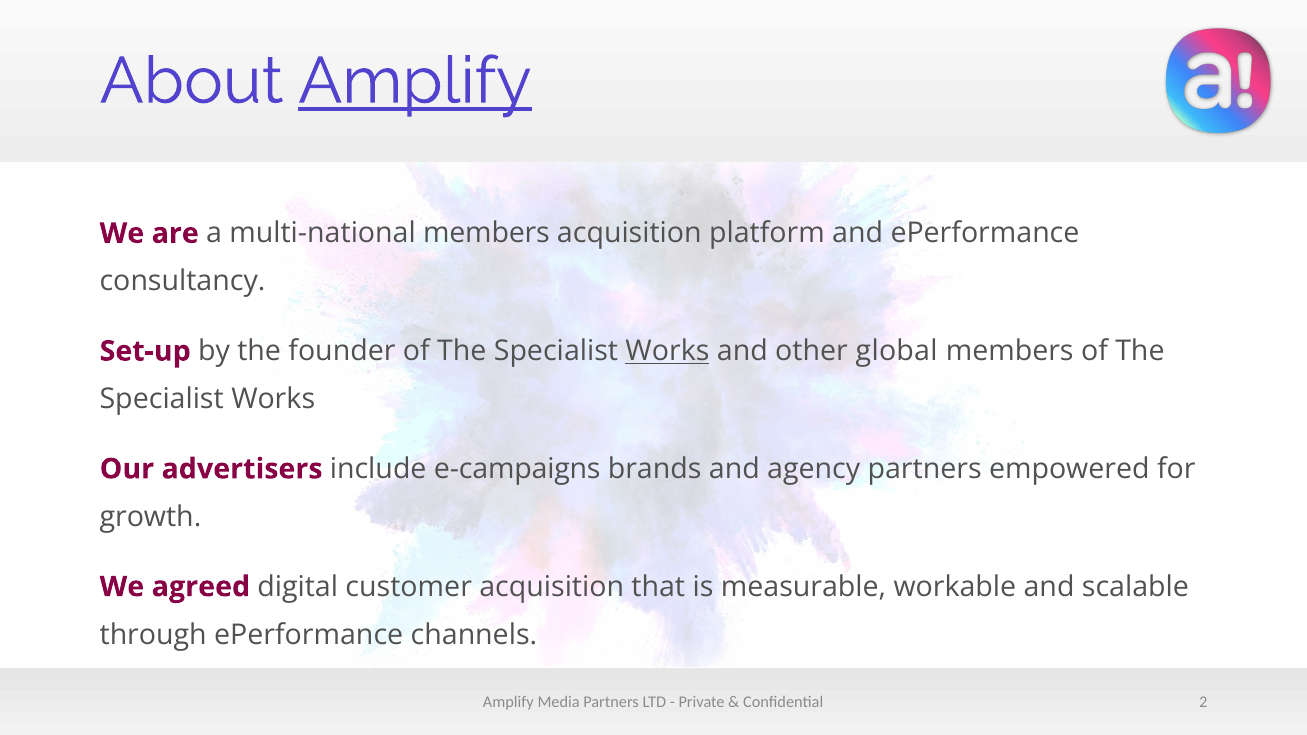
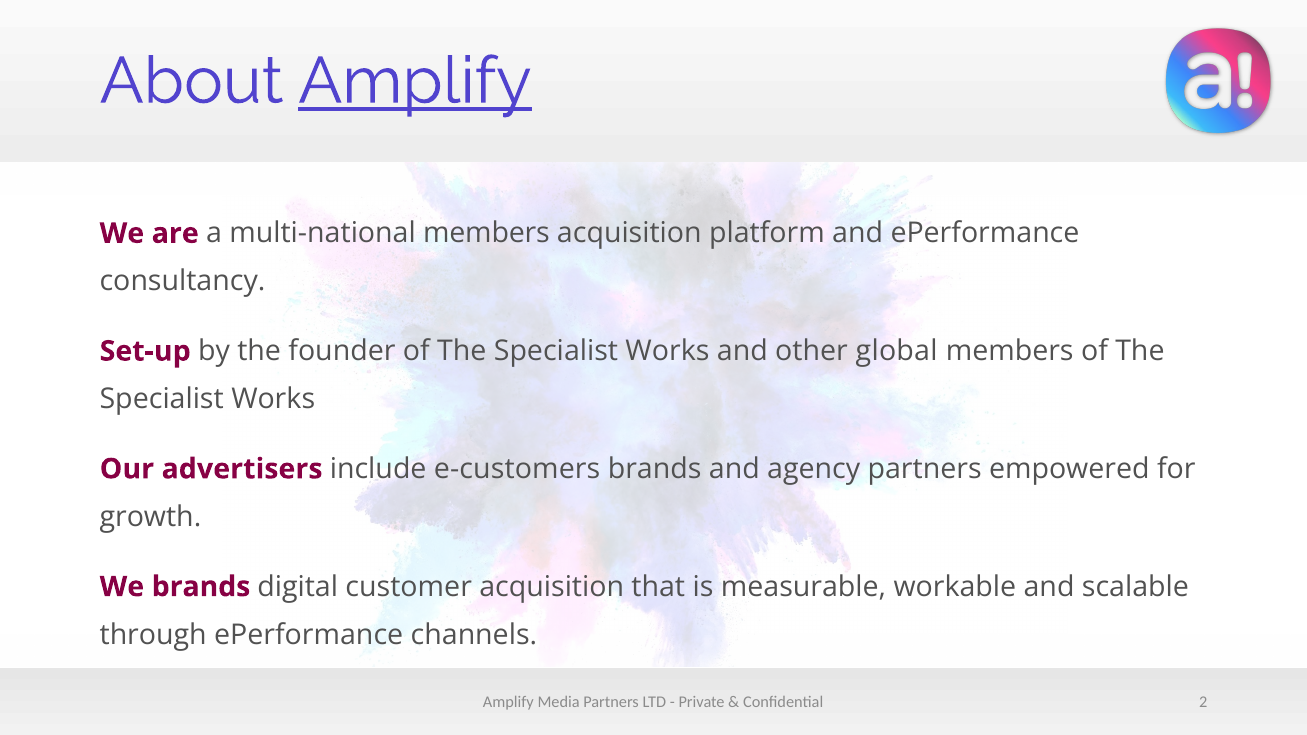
Works at (667, 351) underline: present -> none
e-campaigns: e-campaigns -> e-customers
We agreed: agreed -> brands
